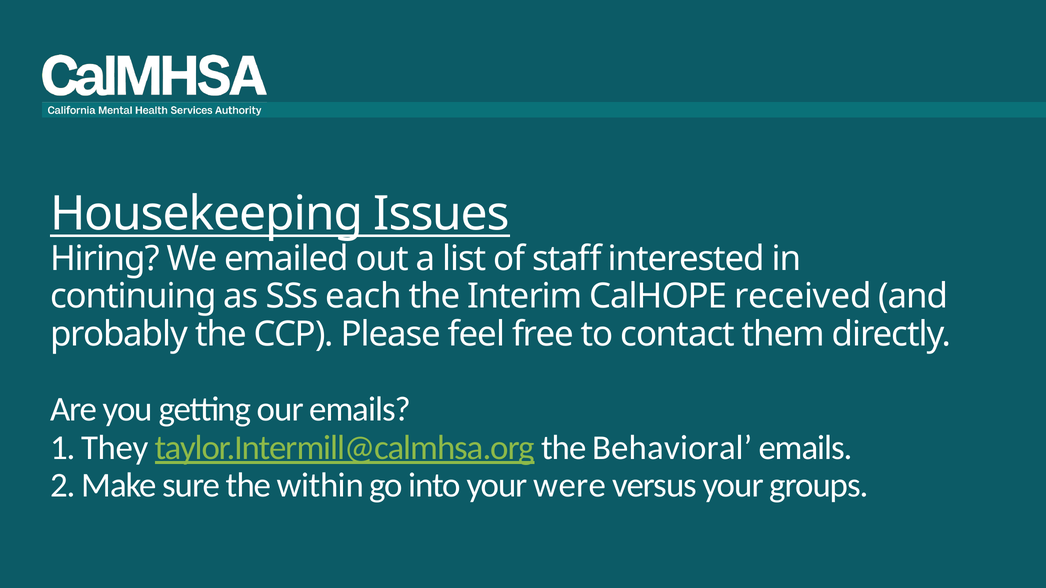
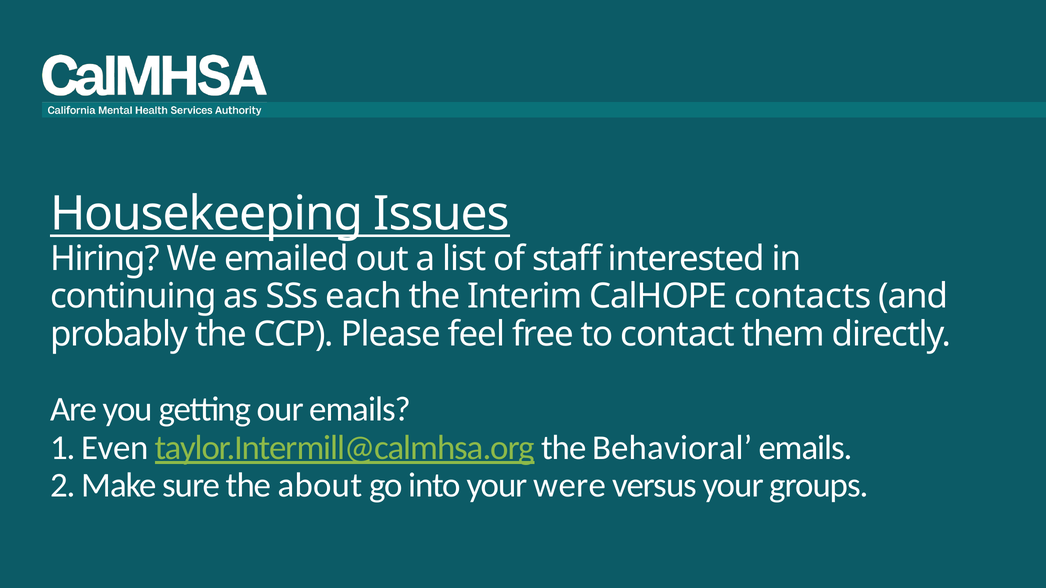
received: received -> contacts
They: They -> Even
within: within -> about
